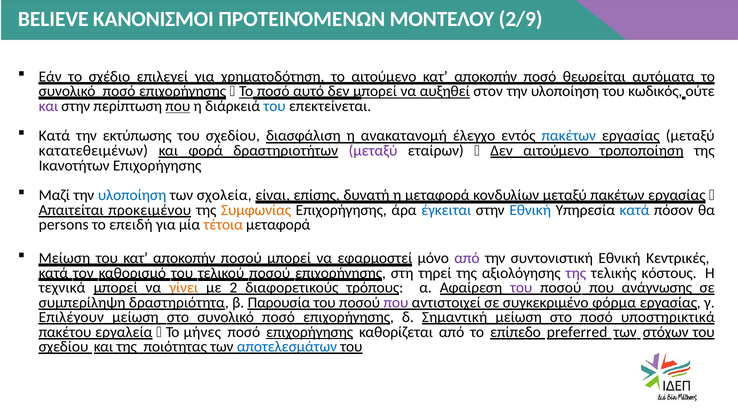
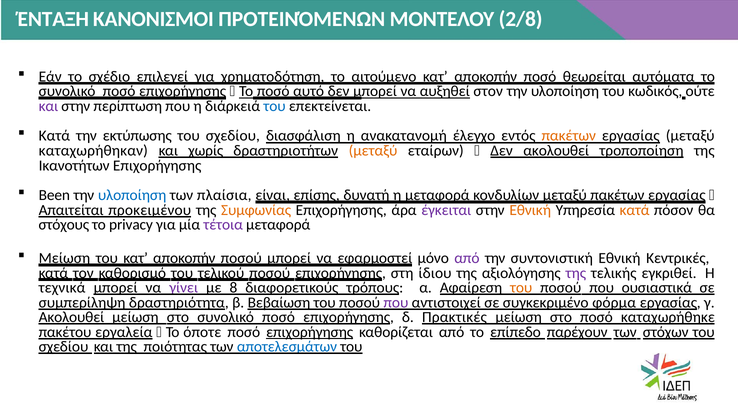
BELIEVE: BELIEVE -> ΈΝΤΑΞΗ
2/9: 2/9 -> 2/8
που at (178, 106) underline: present -> none
πακέτων at (569, 136) colour: blue -> orange
κατατεθειμένων: κατατεθειμένων -> καταχωρήθηκαν
φορά: φορά -> χωρίς
μεταξύ at (373, 151) colour: purple -> orange
Δεν αιτούμενο: αιτούμενο -> ακολουθεί
Μαζί: Μαζί -> Been
σχολεία: σχολεία -> πλαίσια
έγκειται colour: blue -> purple
Εθνική at (530, 210) colour: blue -> orange
κατά at (635, 210) colour: blue -> orange
persons: persons -> στόχους
επειδή: επειδή -> privacy
τέτοια colour: orange -> purple
τηρεί: τηρεί -> ίδιου
κόστους: κόστους -> εγκριθεί
γίνει colour: orange -> purple
2: 2 -> 8
του at (521, 288) colour: purple -> orange
ανάγνωσης: ανάγνωσης -> ουσιαστικά
Παρουσία: Παρουσία -> Βεβαίωση
Επιλέγουν at (71, 317): Επιλέγουν -> Ακολουθεί
Σημαντική: Σημαντική -> Πρακτικές
υποστηρικτικά: υποστηρικτικά -> καταχωρήθηκε
μήνες: μήνες -> όποτε
preferred: preferred -> παρέχουν
